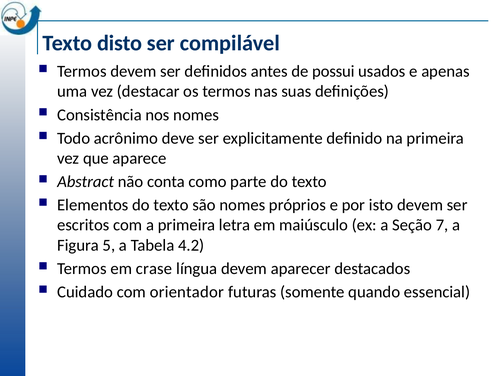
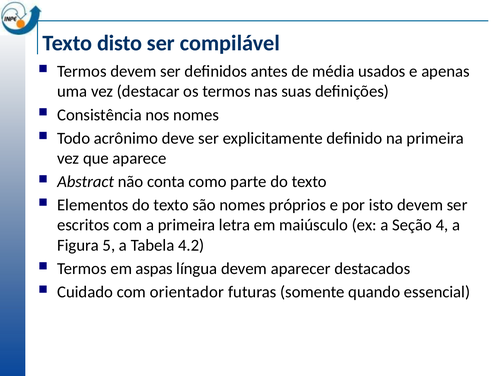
possui: possui -> média
7: 7 -> 4
crase: crase -> aspas
